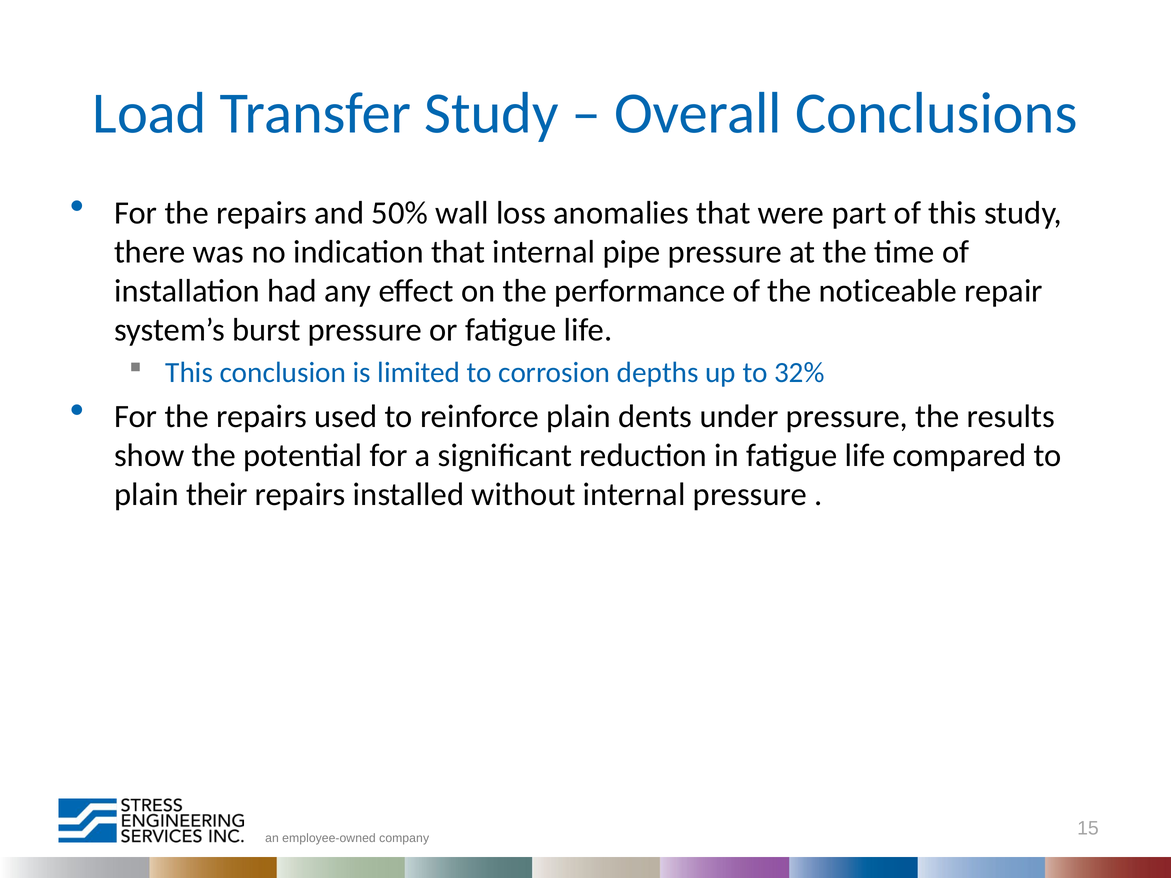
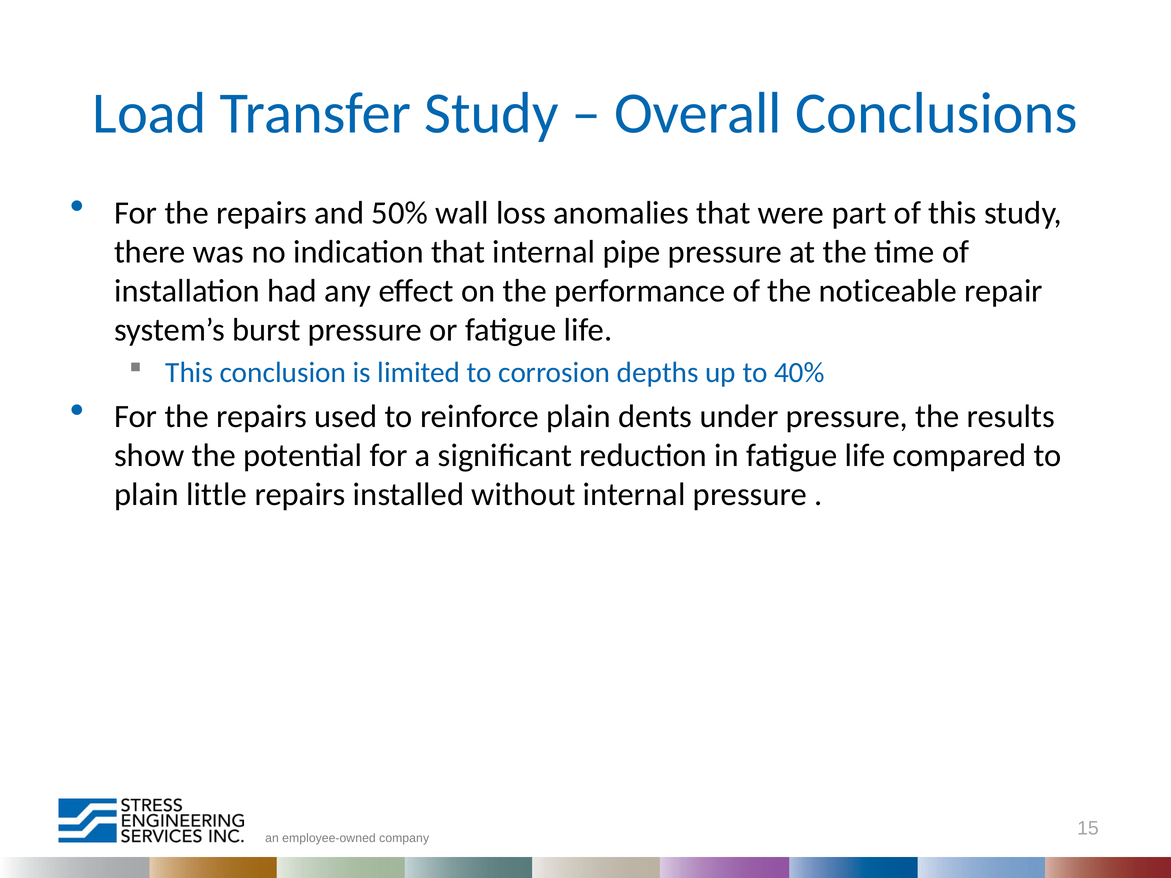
32%: 32% -> 40%
their: their -> little
